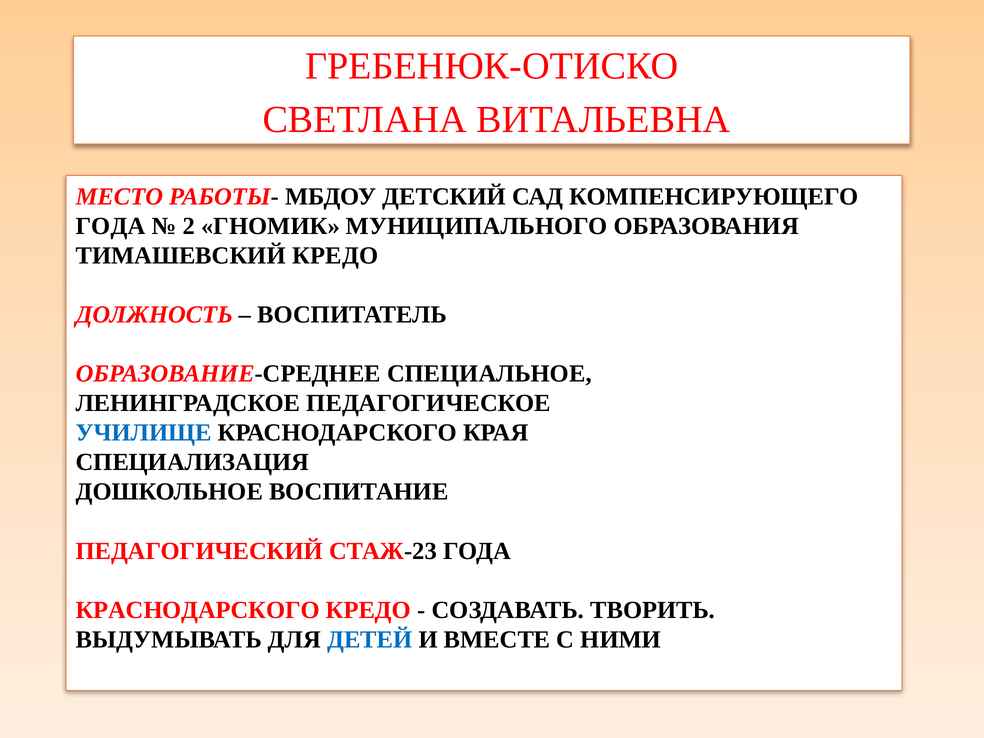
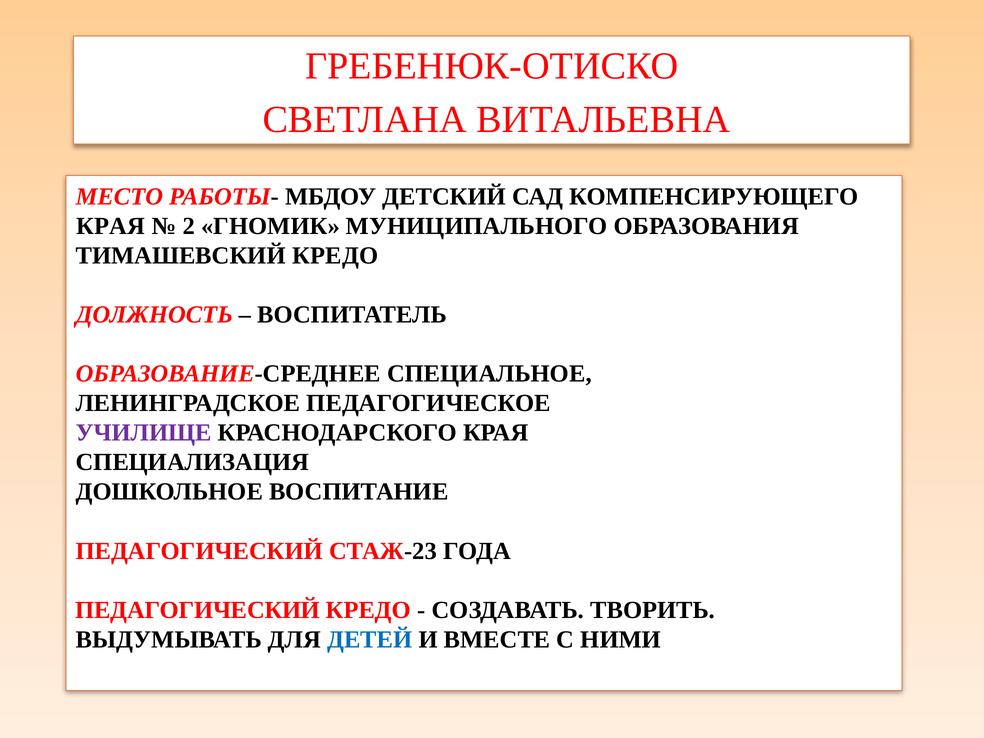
ГОДА at (111, 226): ГОДА -> КРАЯ
УЧИЛИЩЕ colour: blue -> purple
КРАСНОДАРСКОГО at (198, 610): КРАСНОДАРСКОГО -> ПЕДАГОГИЧЕСКИЙ
